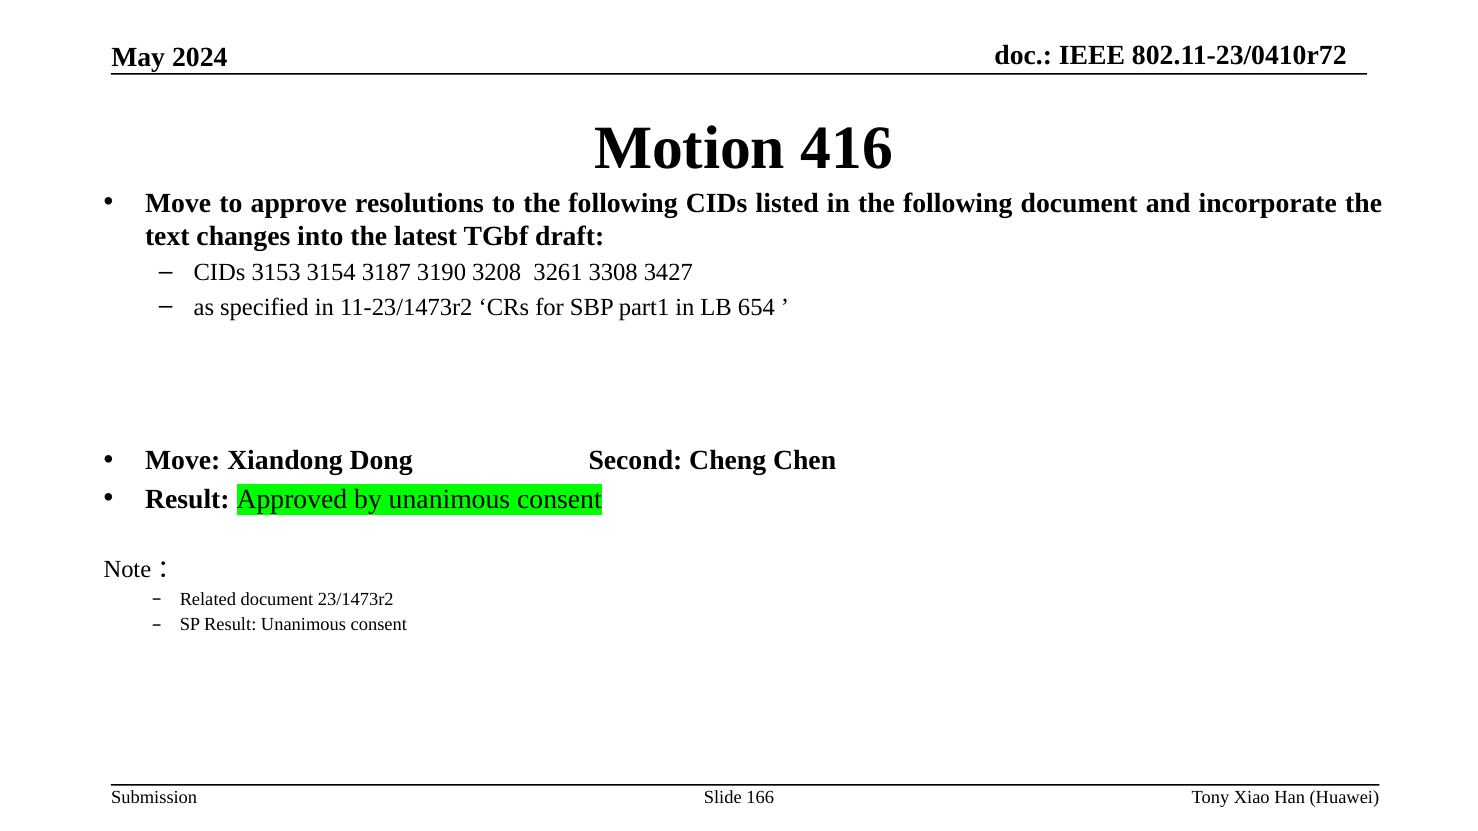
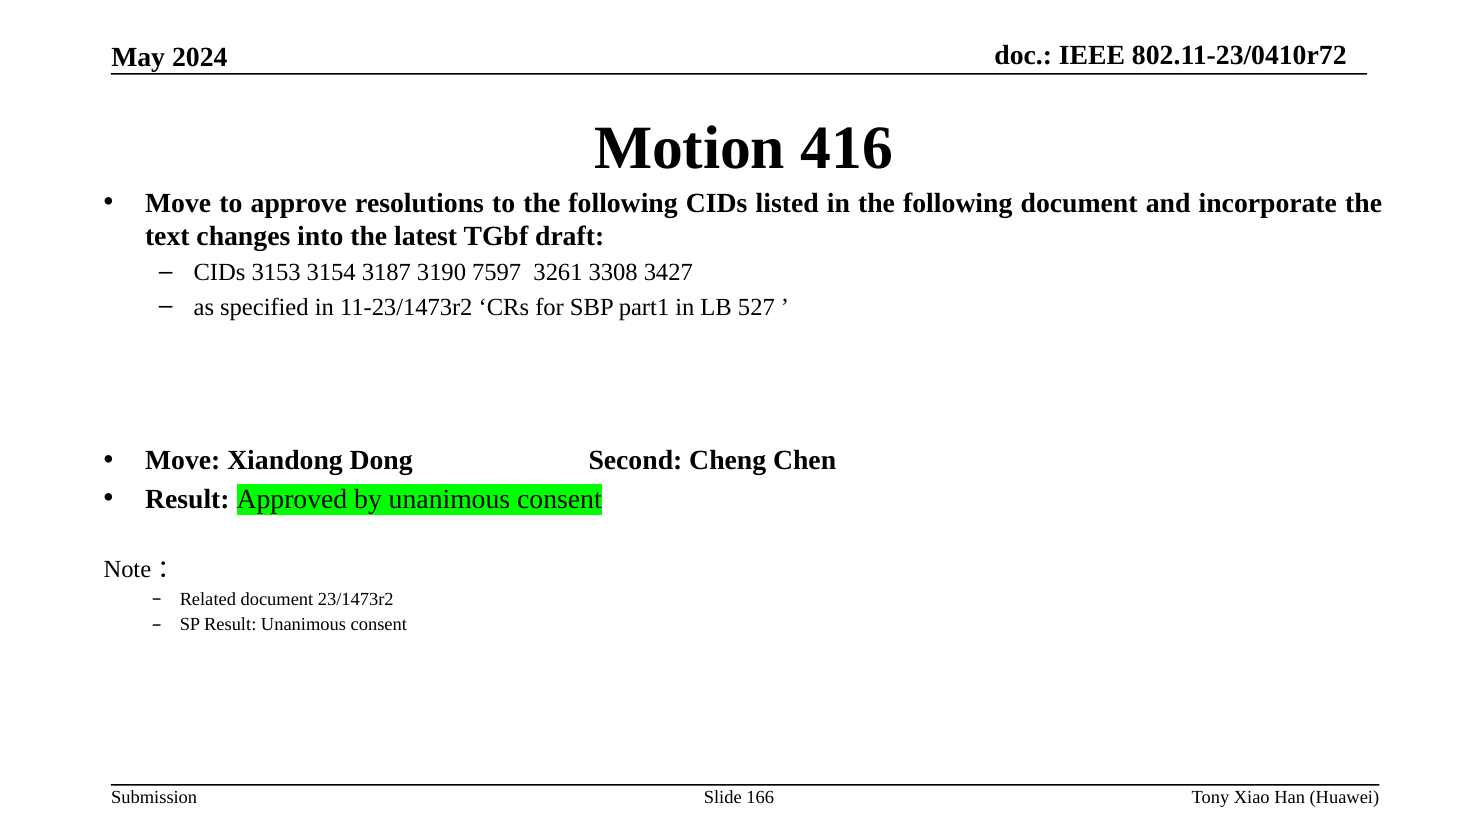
3208: 3208 -> 7597
654: 654 -> 527
